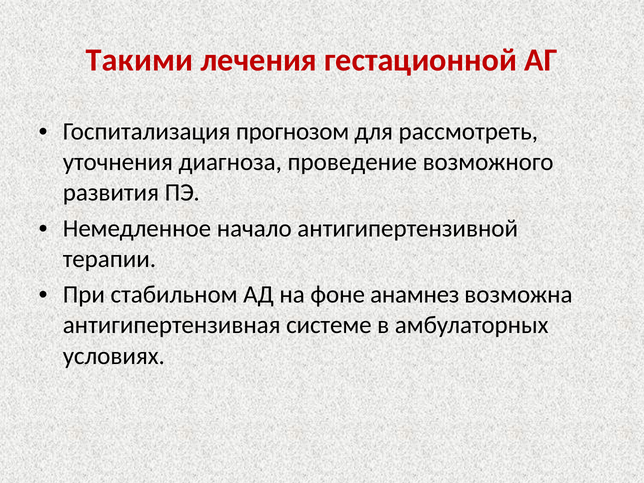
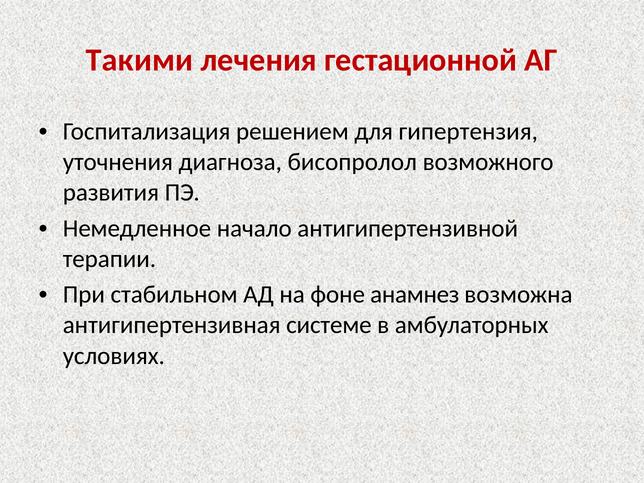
прогнозом: прогнозом -> решением
рассмотреть: рассмотреть -> гипертензия
проведение: проведение -> бисопролол
